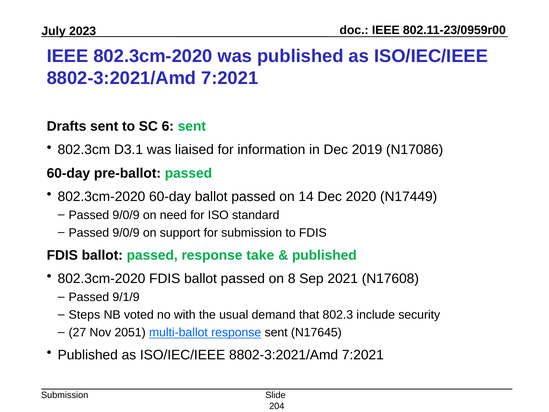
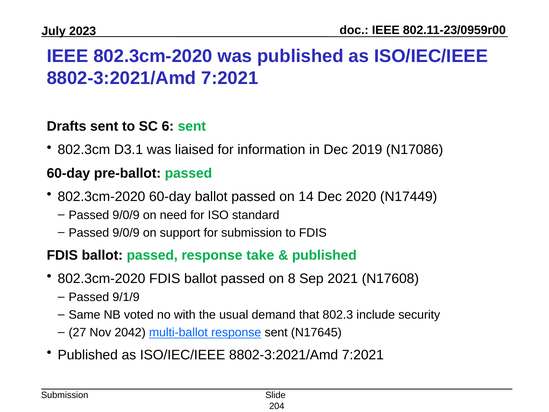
Steps: Steps -> Same
2051: 2051 -> 2042
